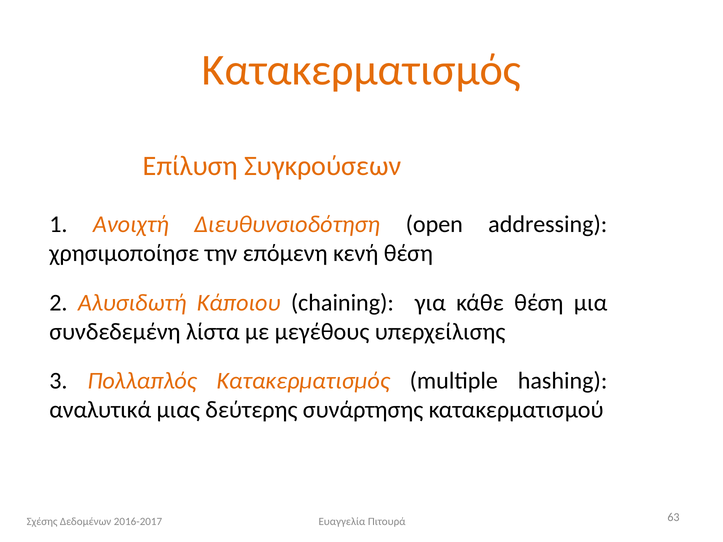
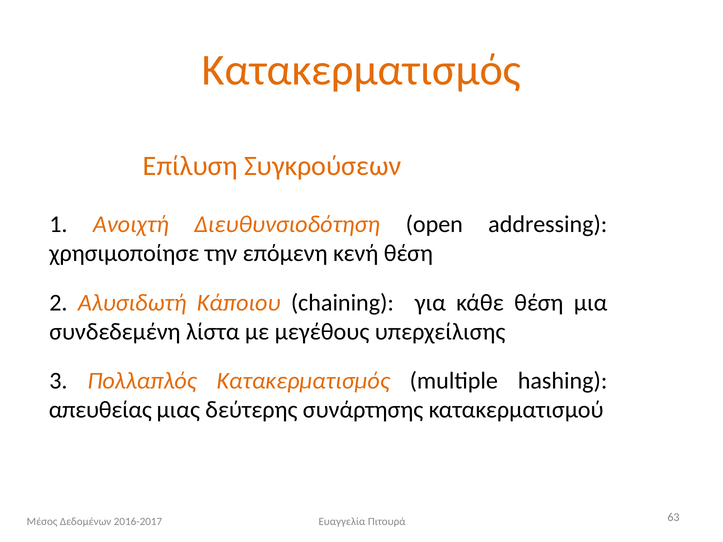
αναλυτικά: αναλυτικά -> απευθείας
Σχέσης: Σχέσης -> Μέσος
